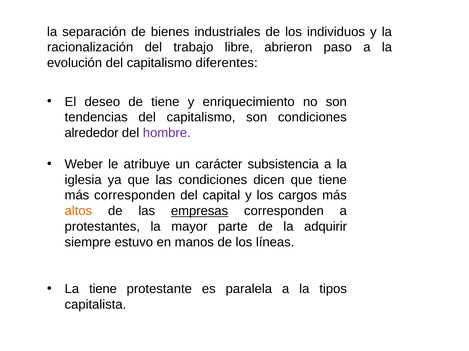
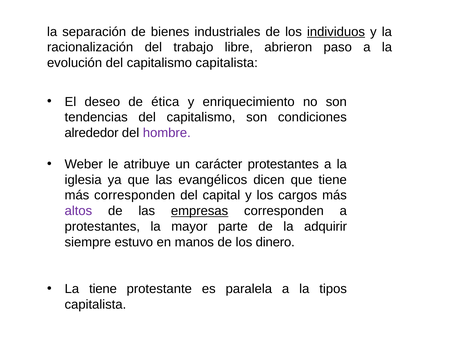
individuos underline: none -> present
capitalismo diferentes: diferentes -> capitalista
de tiene: tiene -> ética
carácter subsistencia: subsistencia -> protestantes
las condiciones: condiciones -> evangélicos
altos colour: orange -> purple
líneas: líneas -> dinero
